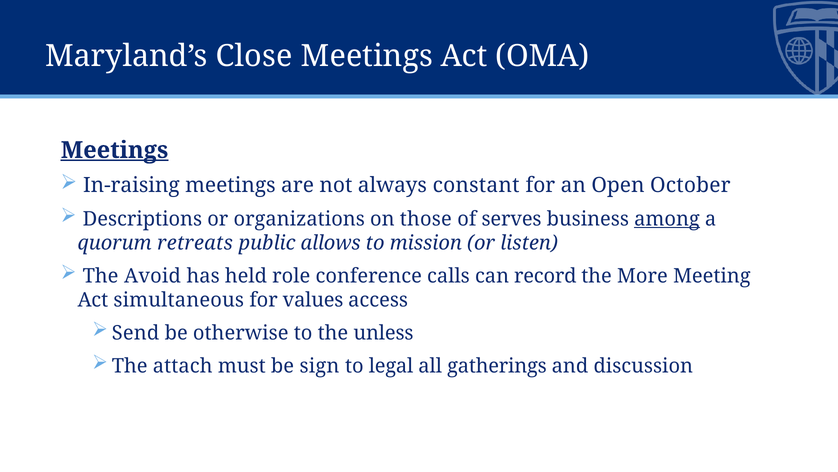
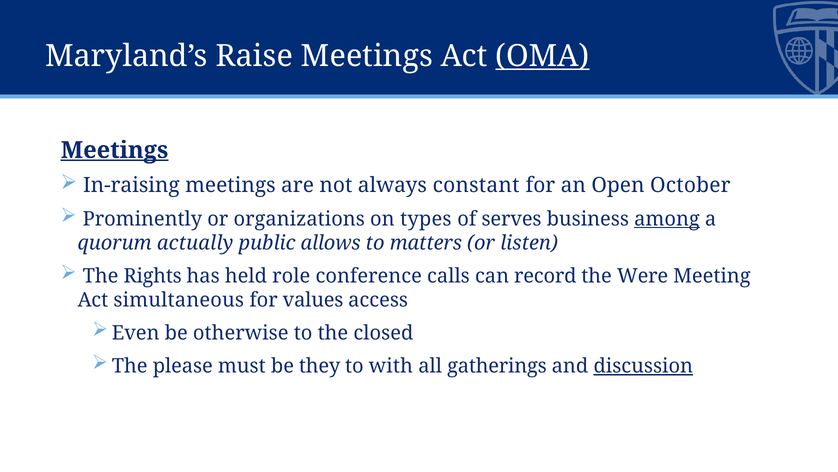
Close: Close -> Raise
OMA underline: none -> present
Descriptions: Descriptions -> Prominently
those: those -> types
retreats: retreats -> actually
mission: mission -> matters
Avoid: Avoid -> Rights
More: More -> Were
Send: Send -> Even
unless: unless -> closed
attach: attach -> please
sign: sign -> they
legal: legal -> with
discussion underline: none -> present
